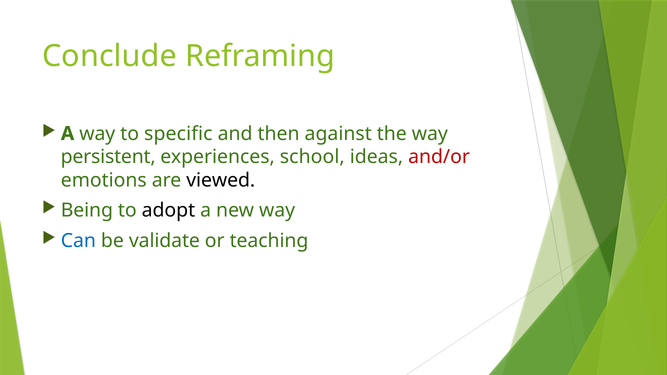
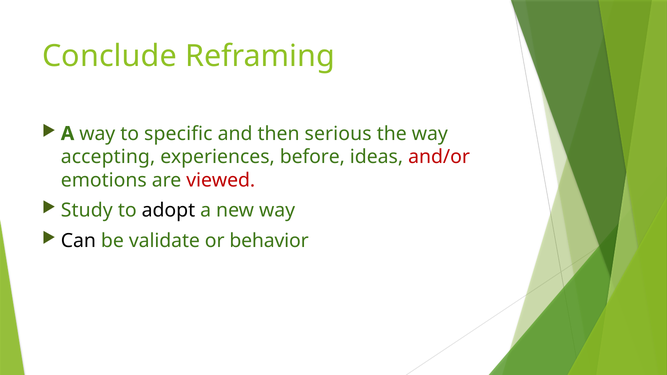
against: against -> serious
persistent: persistent -> accepting
school: school -> before
viewed colour: black -> red
Being: Being -> Study
Can colour: blue -> black
teaching: teaching -> behavior
